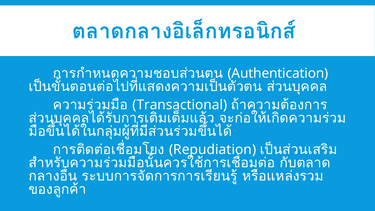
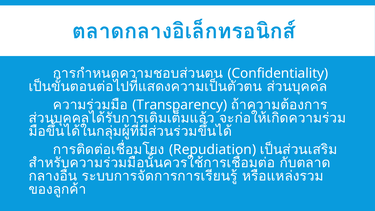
Authentication: Authentication -> Confidentiality
Transactional: Transactional -> Transparency
